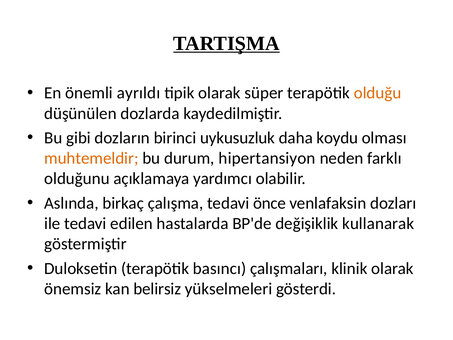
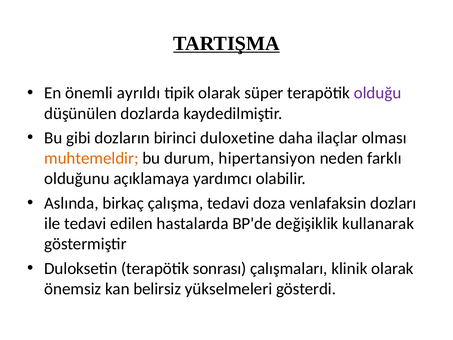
olduğu colour: orange -> purple
uykusuzluk: uykusuzluk -> duloxetine
koydu: koydu -> ilaçlar
önce: önce -> doza
basıncı: basıncı -> sonrası
